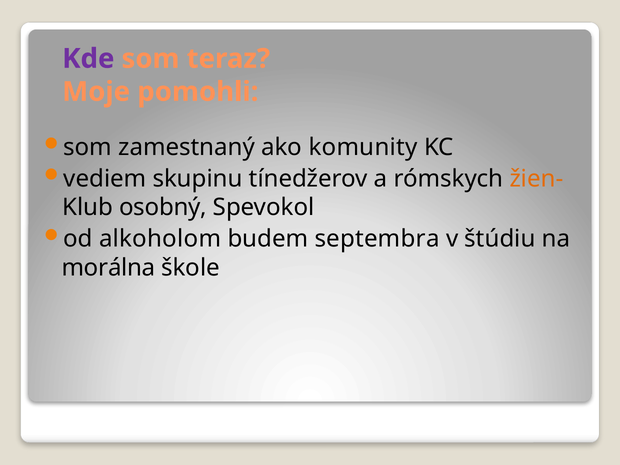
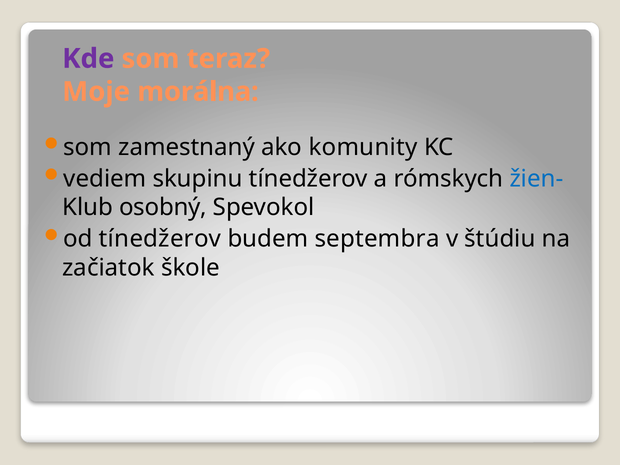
pomohli: pomohli -> morálna
žien- colour: orange -> blue
od alkoholom: alkoholom -> tínedžerov
morálna: morálna -> začiatok
